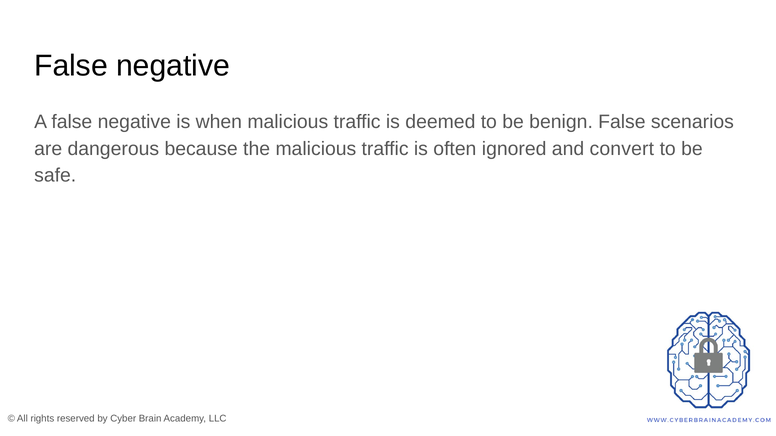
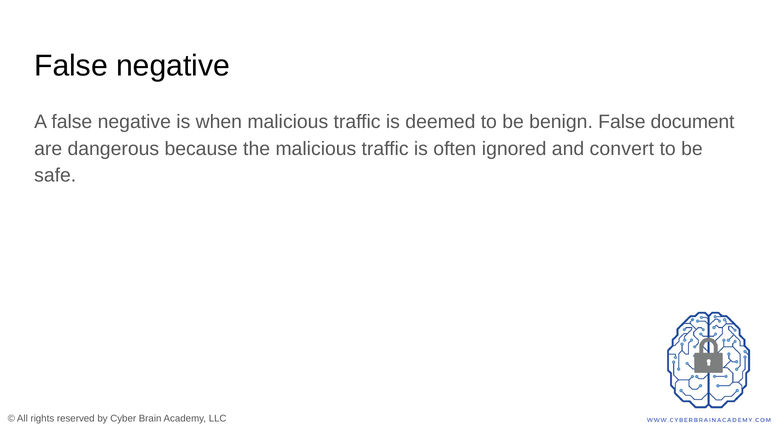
scenarios: scenarios -> document
